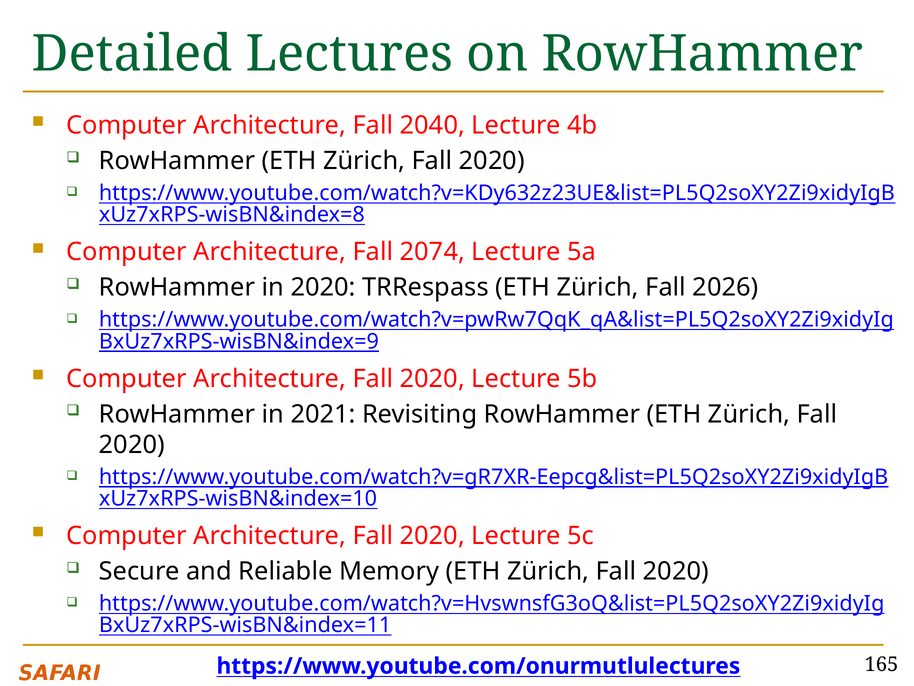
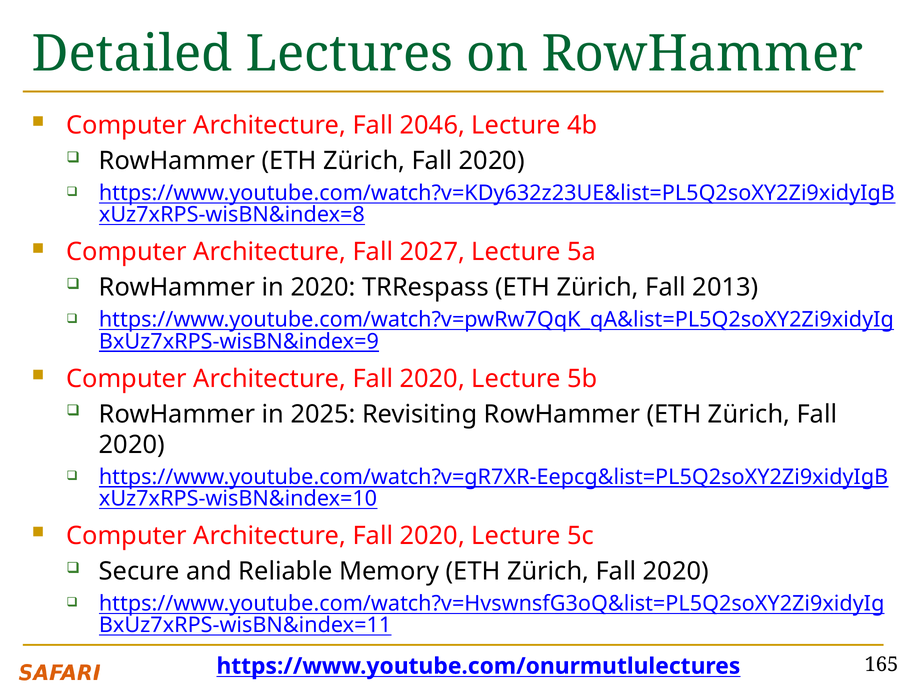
2040: 2040 -> 2046
2074: 2074 -> 2027
2026: 2026 -> 2013
2021: 2021 -> 2025
